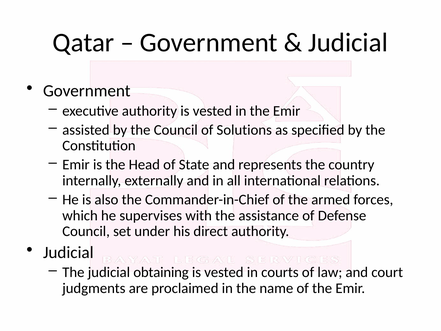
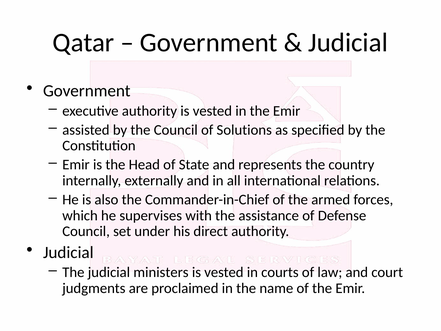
obtaining: obtaining -> ministers
